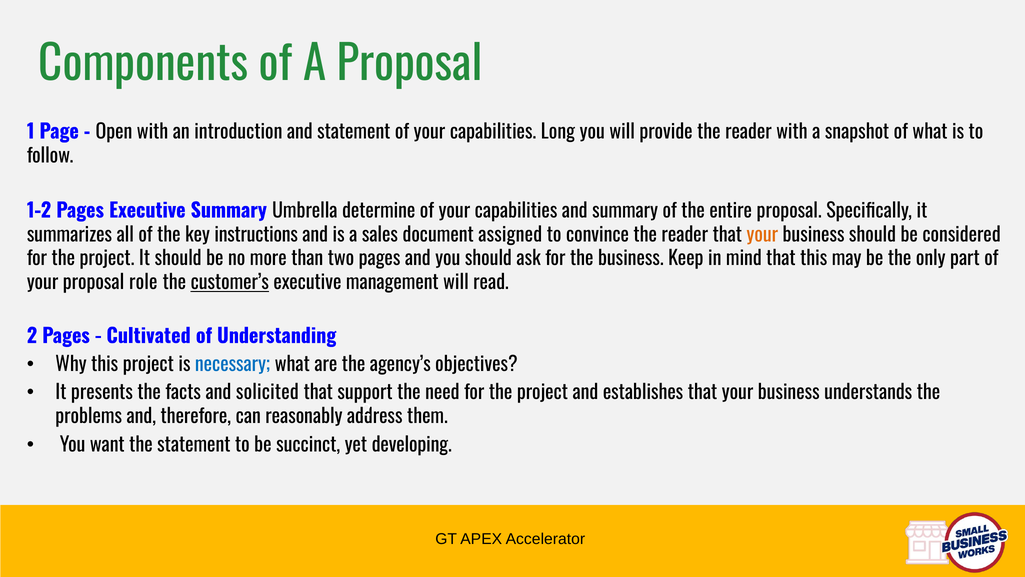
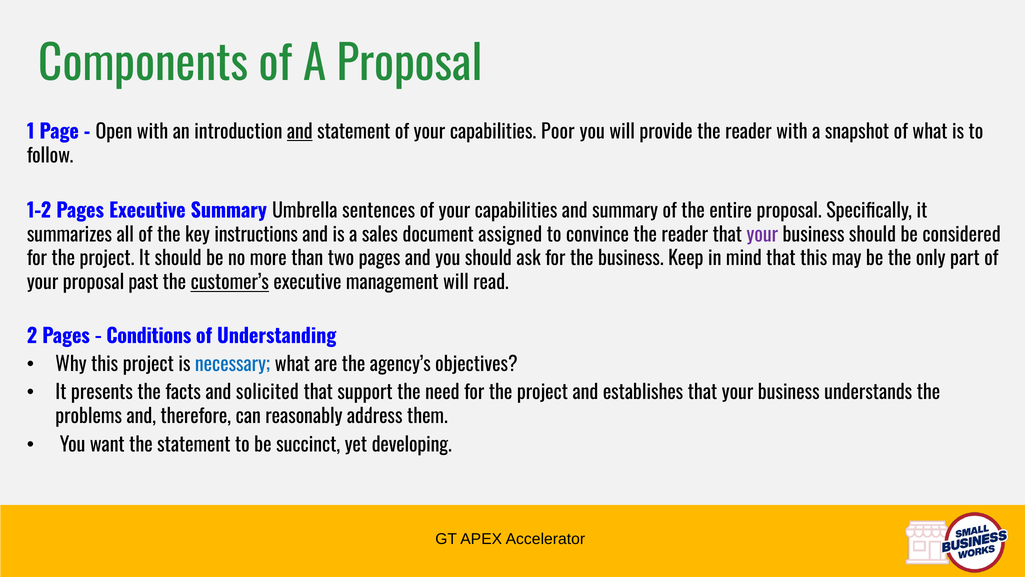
and at (300, 132) underline: none -> present
Long: Long -> Poor
determine: determine -> sentences
your at (762, 235) colour: orange -> purple
role: role -> past
Cultivated: Cultivated -> Conditions
